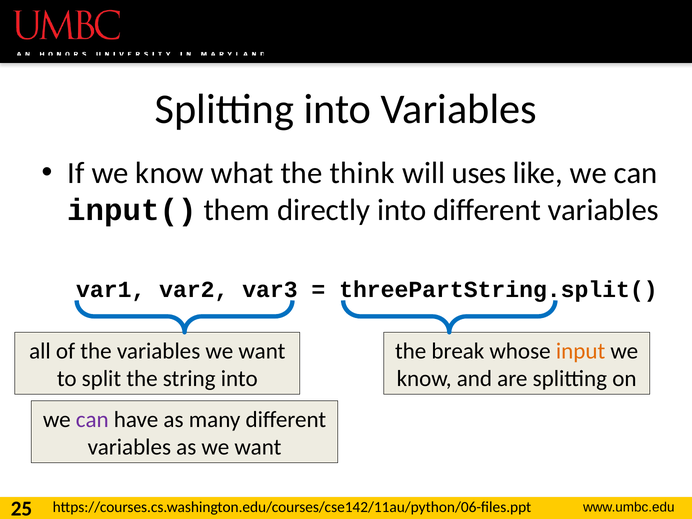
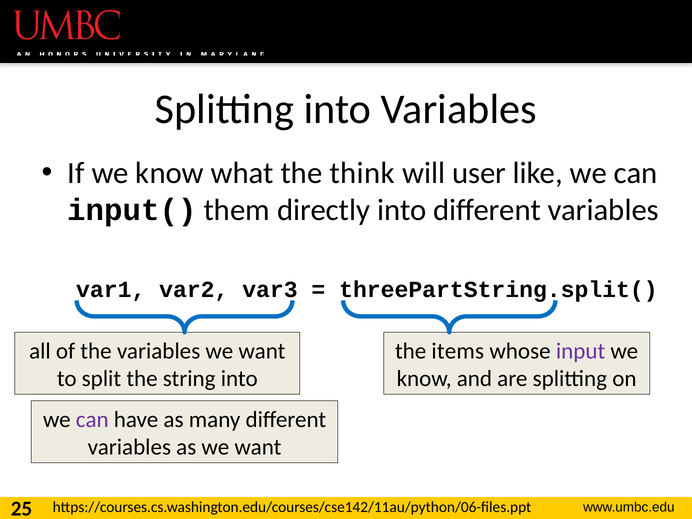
uses: uses -> user
break: break -> items
input colour: orange -> purple
